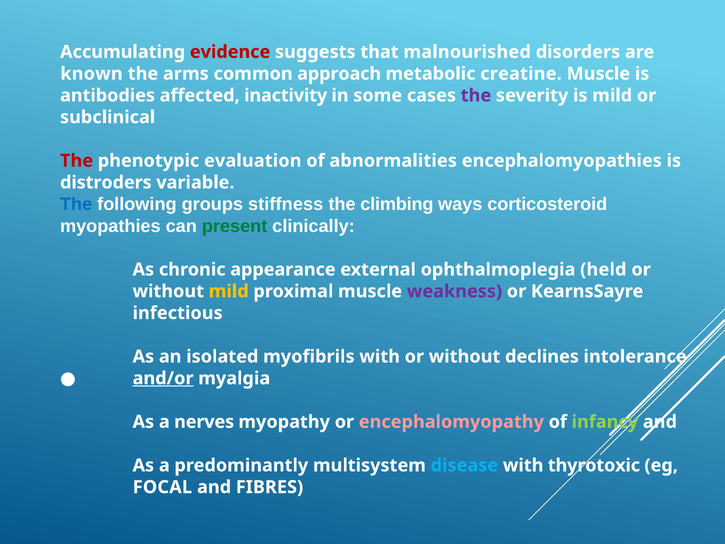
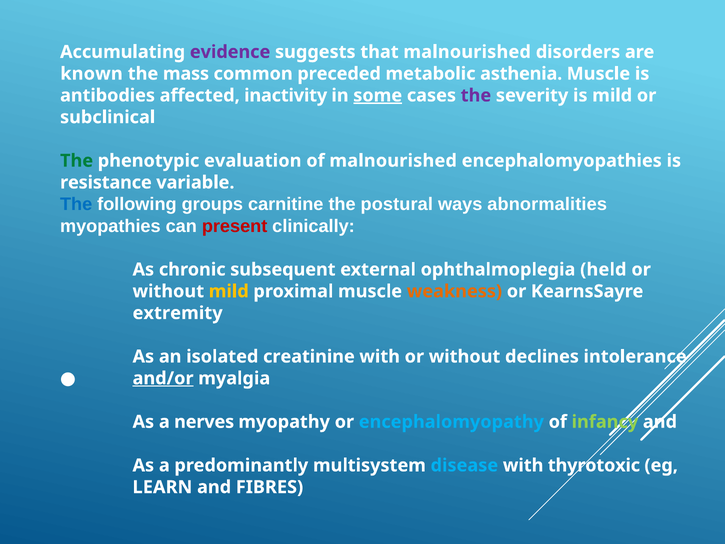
evidence colour: red -> purple
arms: arms -> mass
approach: approach -> preceded
creatine: creatine -> asthenia
some underline: none -> present
The at (77, 161) colour: red -> green
of abnormalities: abnormalities -> malnourished
distroders: distroders -> resistance
stiffness: stiffness -> carnitine
climbing: climbing -> postural
corticosteroid: corticosteroid -> abnormalities
present colour: green -> red
appearance: appearance -> subsequent
weakness colour: purple -> orange
infectious: infectious -> extremity
myofibrils: myofibrils -> creatinine
encephalomyopathy colour: pink -> light blue
FOCAL: FOCAL -> LEARN
